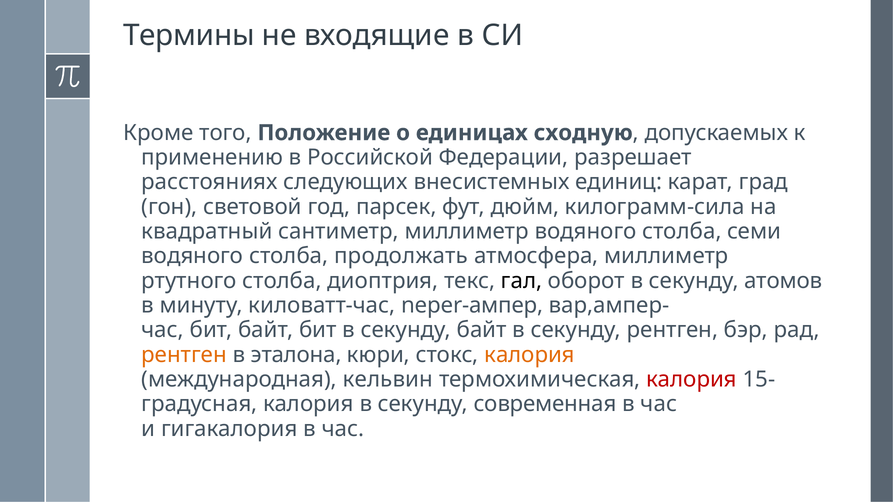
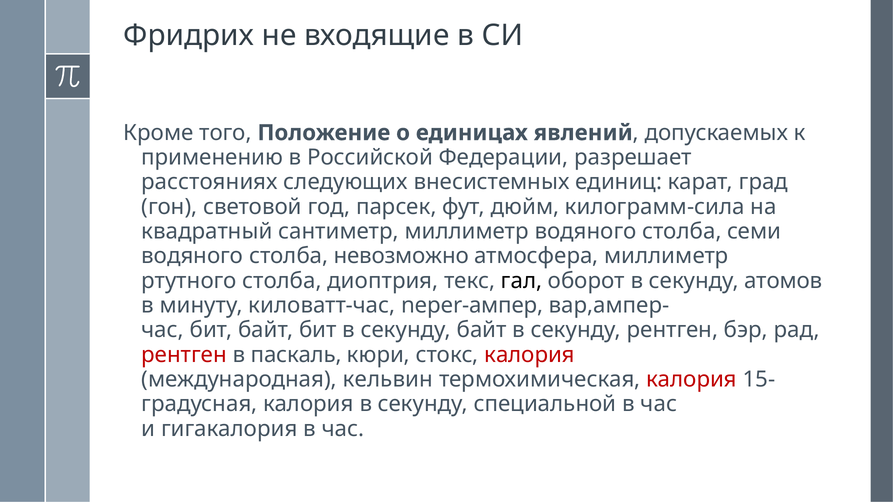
Термины: Термины -> Фридрих
сходную: сходную -> явлений
продолжать: продолжать -> невозможно
рентген at (184, 355) colour: orange -> red
эталона: эталона -> паскаль
калория at (530, 355) colour: orange -> red
современная: современная -> специальной
